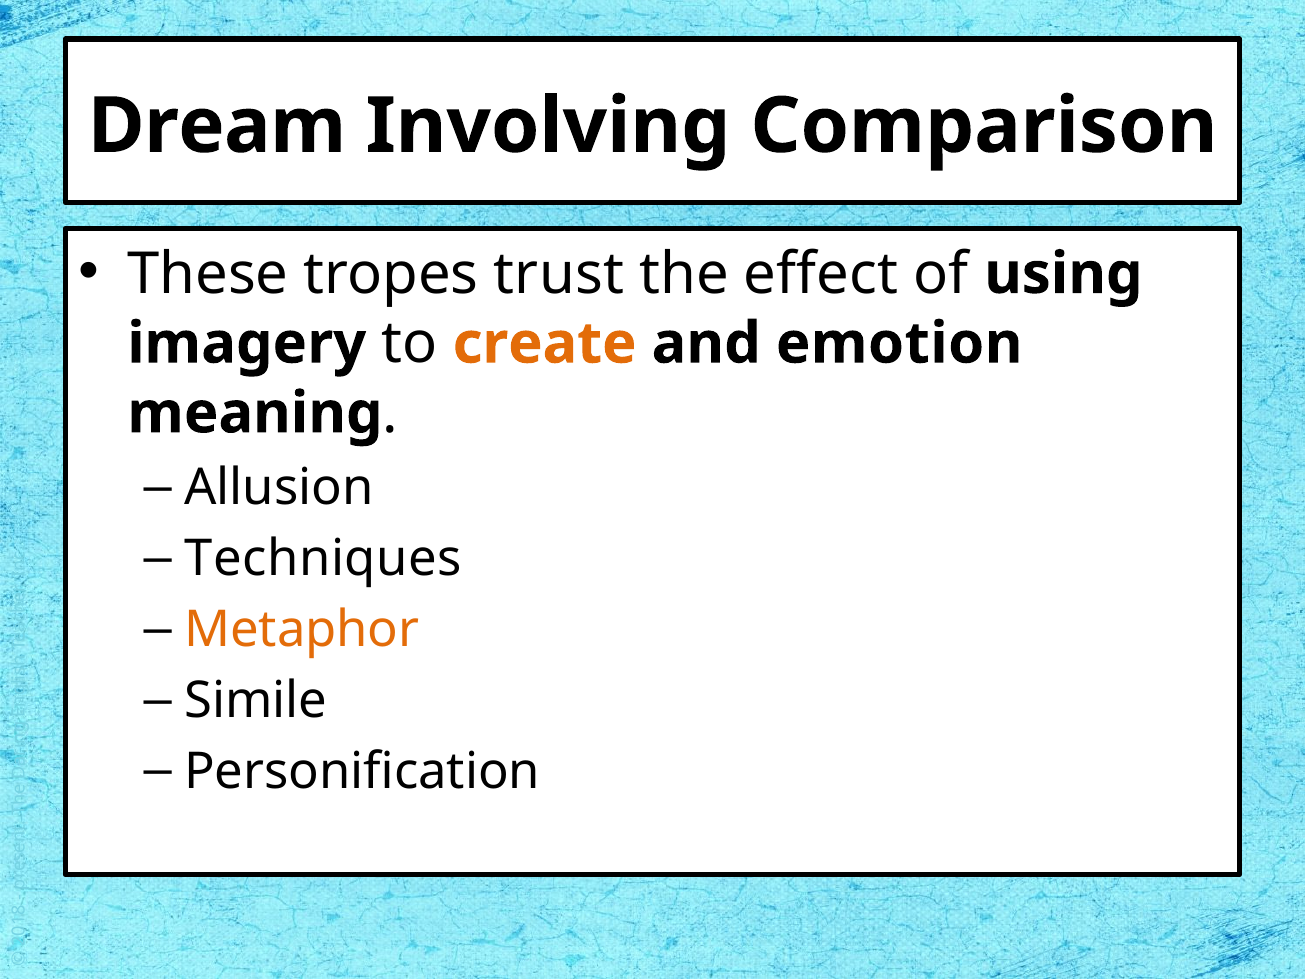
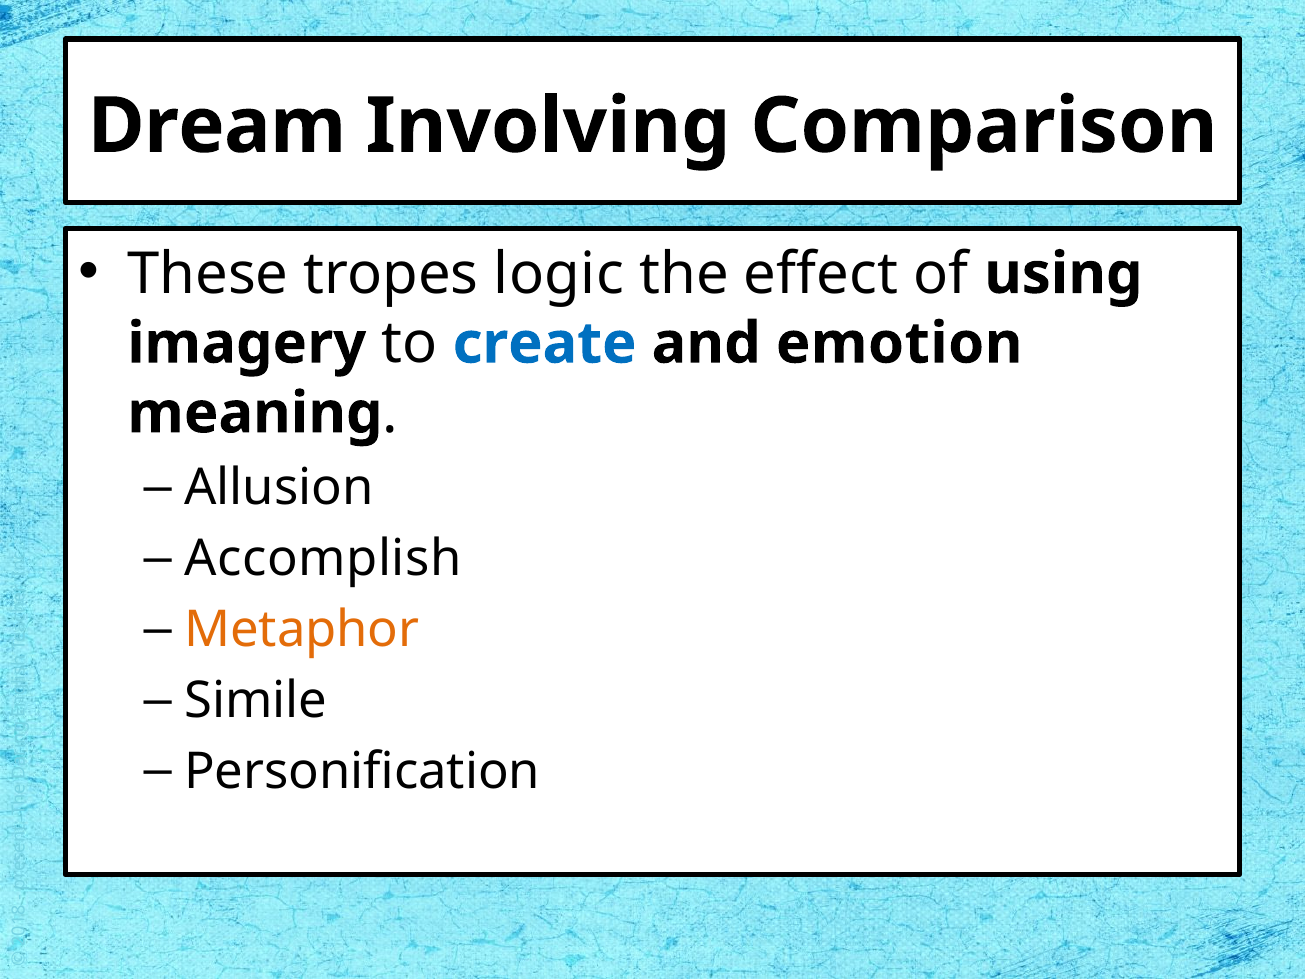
trust: trust -> logic
create colour: orange -> blue
Techniques: Techniques -> Accomplish
